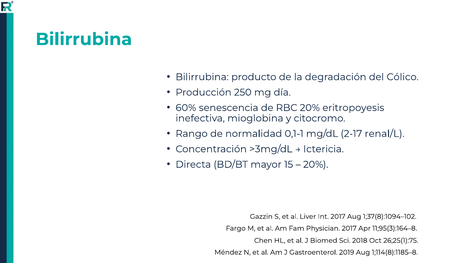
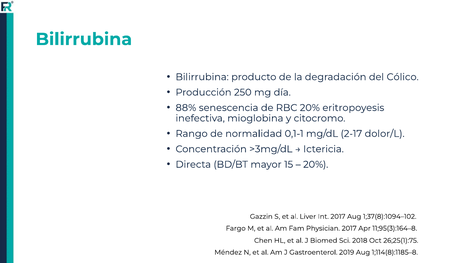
60%: 60% -> 88%
renal/L: renal/L -> dolor/L
